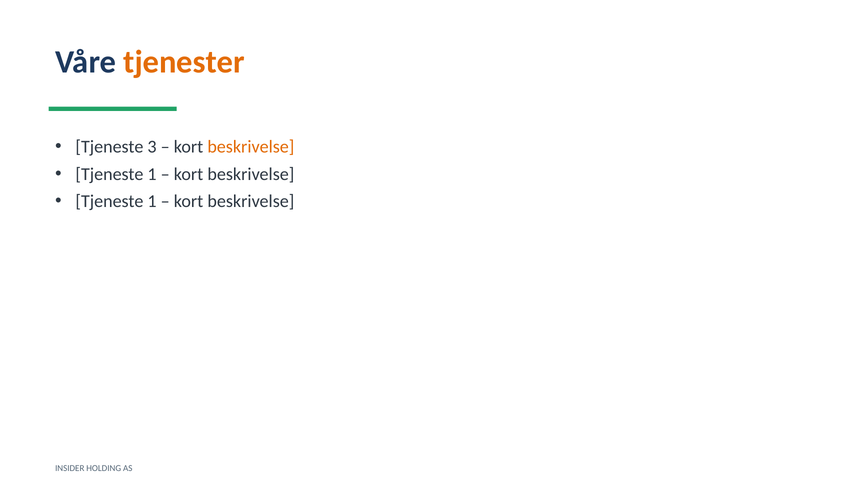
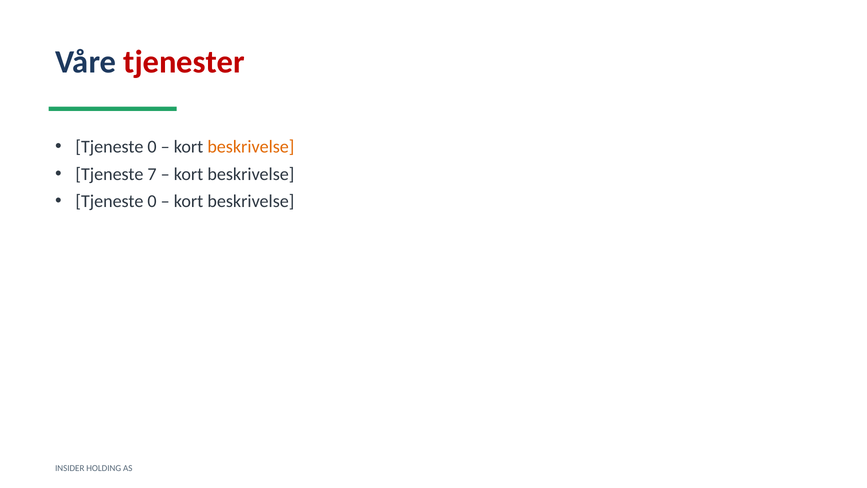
tjenester colour: orange -> red
3 at (152, 147): 3 -> 0
1 at (152, 174): 1 -> 7
1 at (152, 201): 1 -> 0
